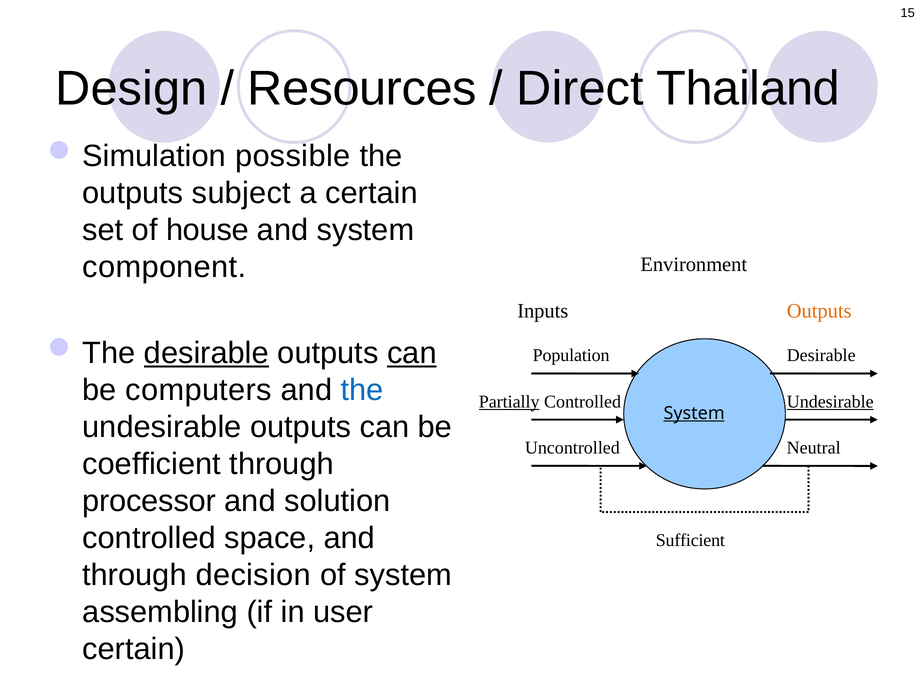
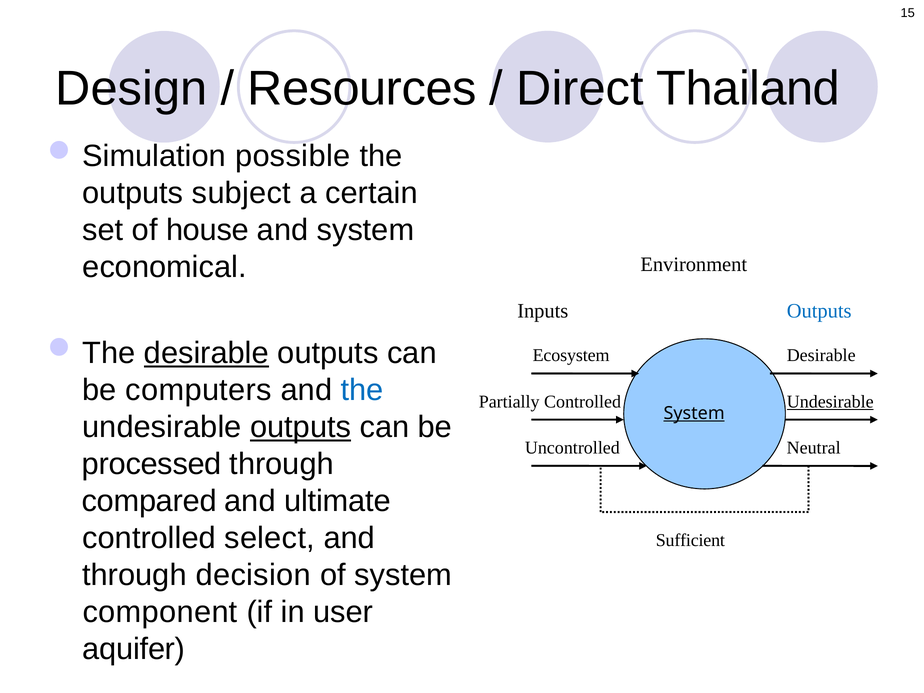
component: component -> economical
Outputs at (819, 311) colour: orange -> blue
can at (412, 353) underline: present -> none
Population: Population -> Ecosystem
Partially underline: present -> none
outputs at (301, 427) underline: none -> present
coefficient: coefficient -> processed
processor: processor -> compared
solution: solution -> ultimate
space: space -> select
assembling: assembling -> component
certain at (134, 649): certain -> aquifer
